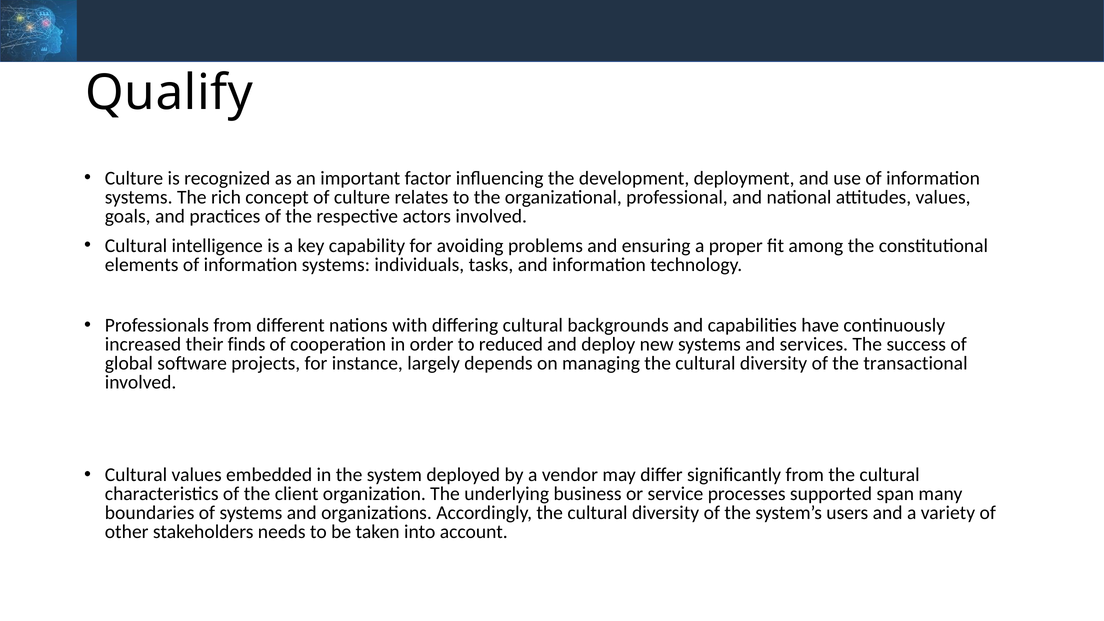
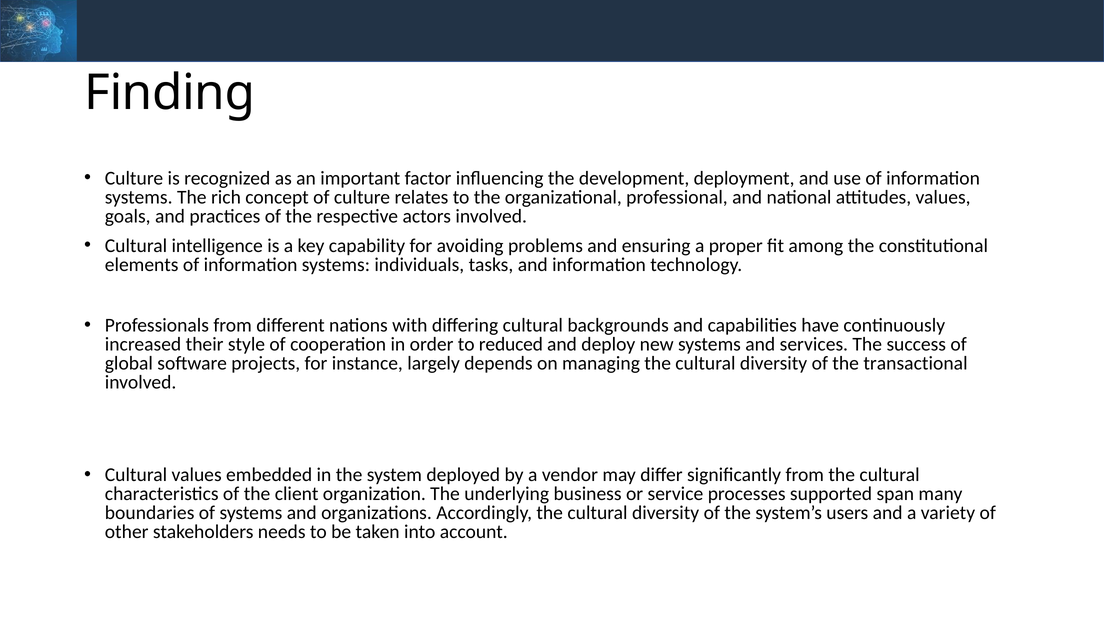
Qualify: Qualify -> Finding
finds: finds -> style
